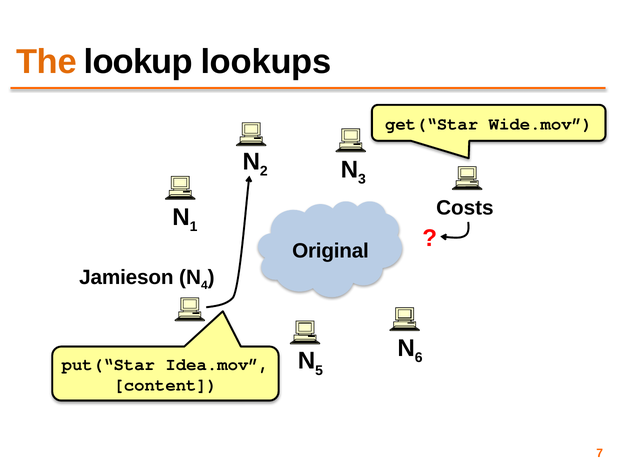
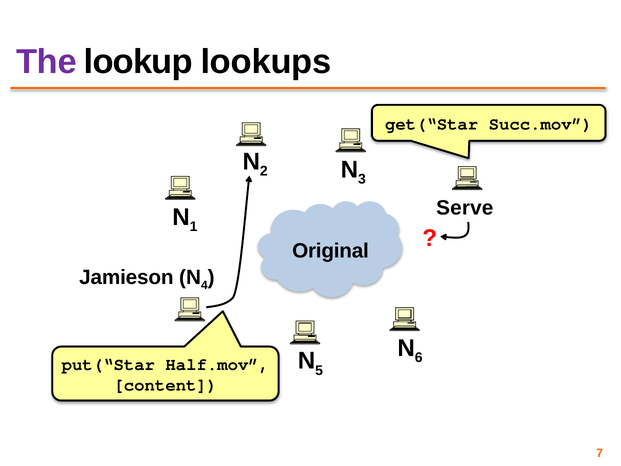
The colour: orange -> purple
Wide.mov: Wide.mov -> Succ.mov
Costs: Costs -> Serve
Idea.mov: Idea.mov -> Half.mov
